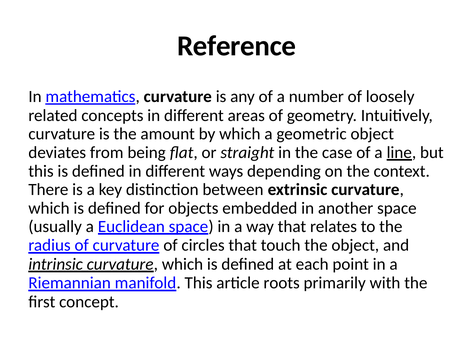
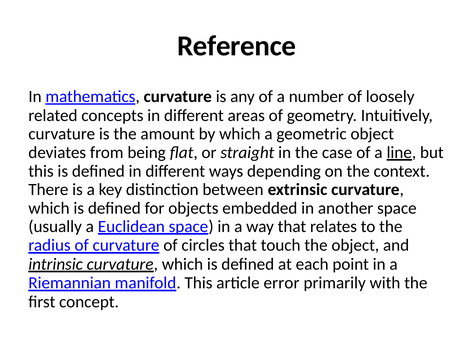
roots: roots -> error
